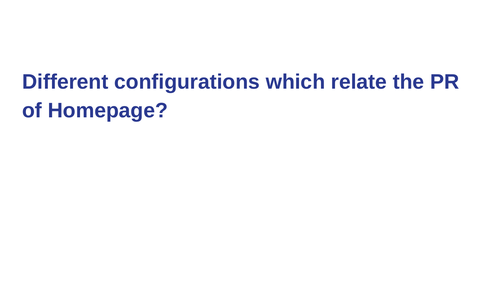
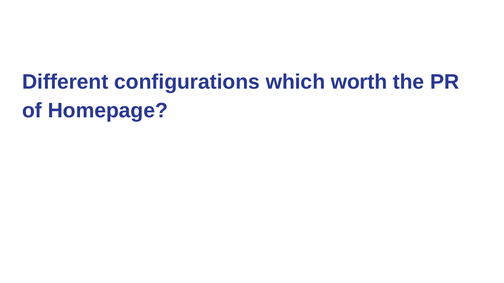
relate: relate -> worth
